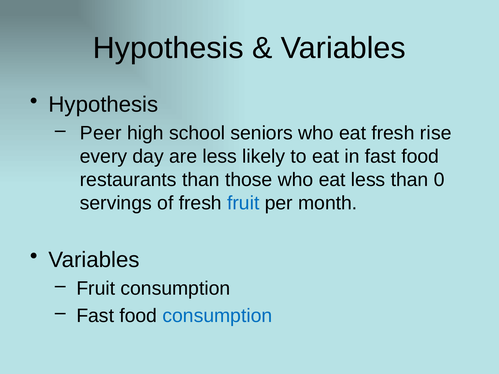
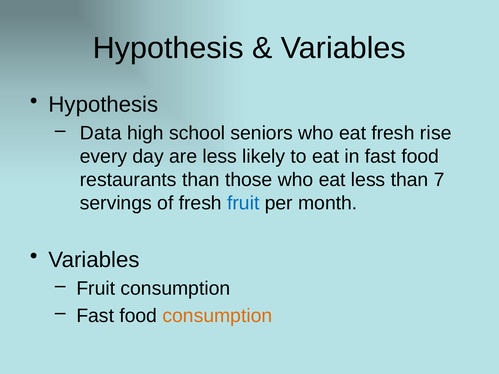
Peer: Peer -> Data
0: 0 -> 7
consumption at (217, 316) colour: blue -> orange
